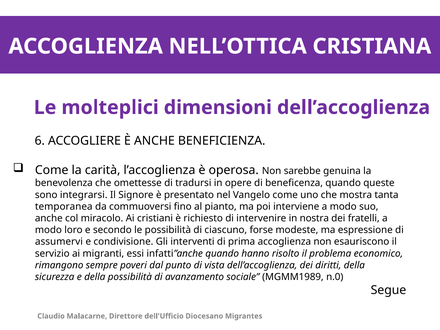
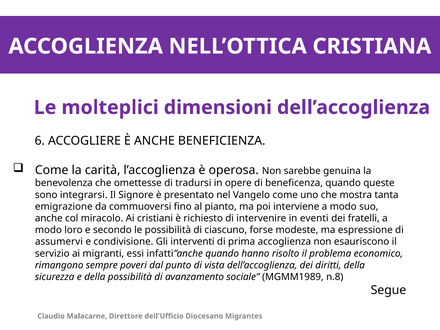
temporanea: temporanea -> emigrazione
nostra: nostra -> eventi
n.0: n.0 -> n.8
